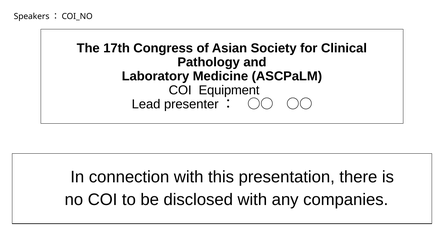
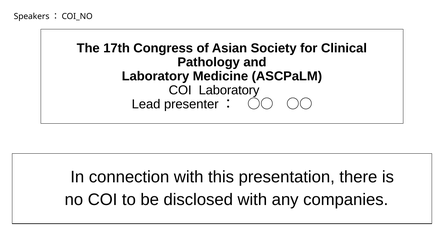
COI Equipment: Equipment -> Laboratory
